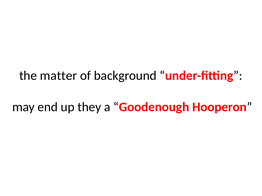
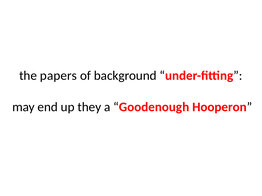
matter: matter -> papers
